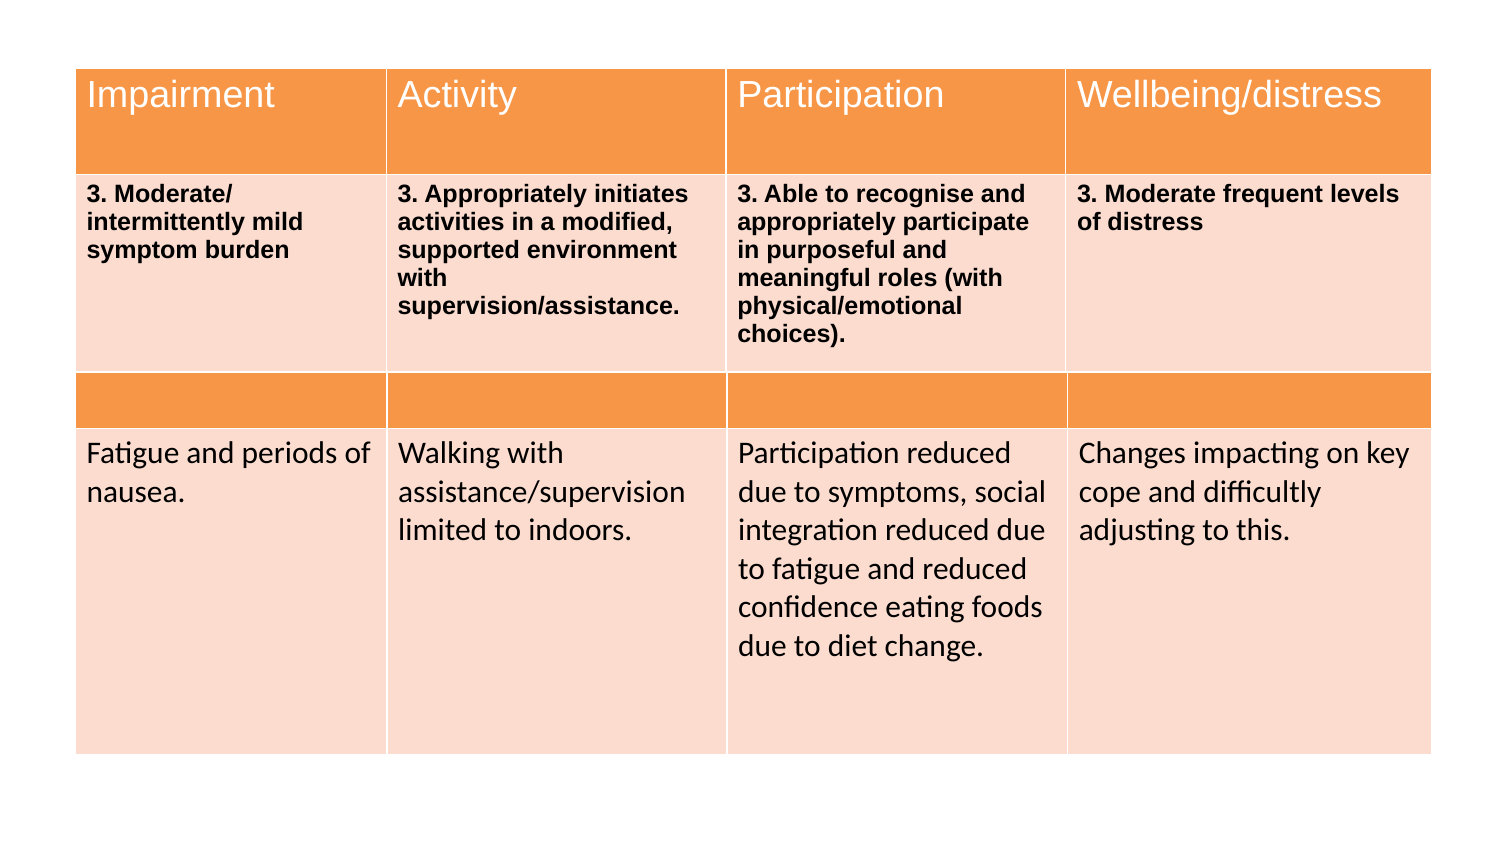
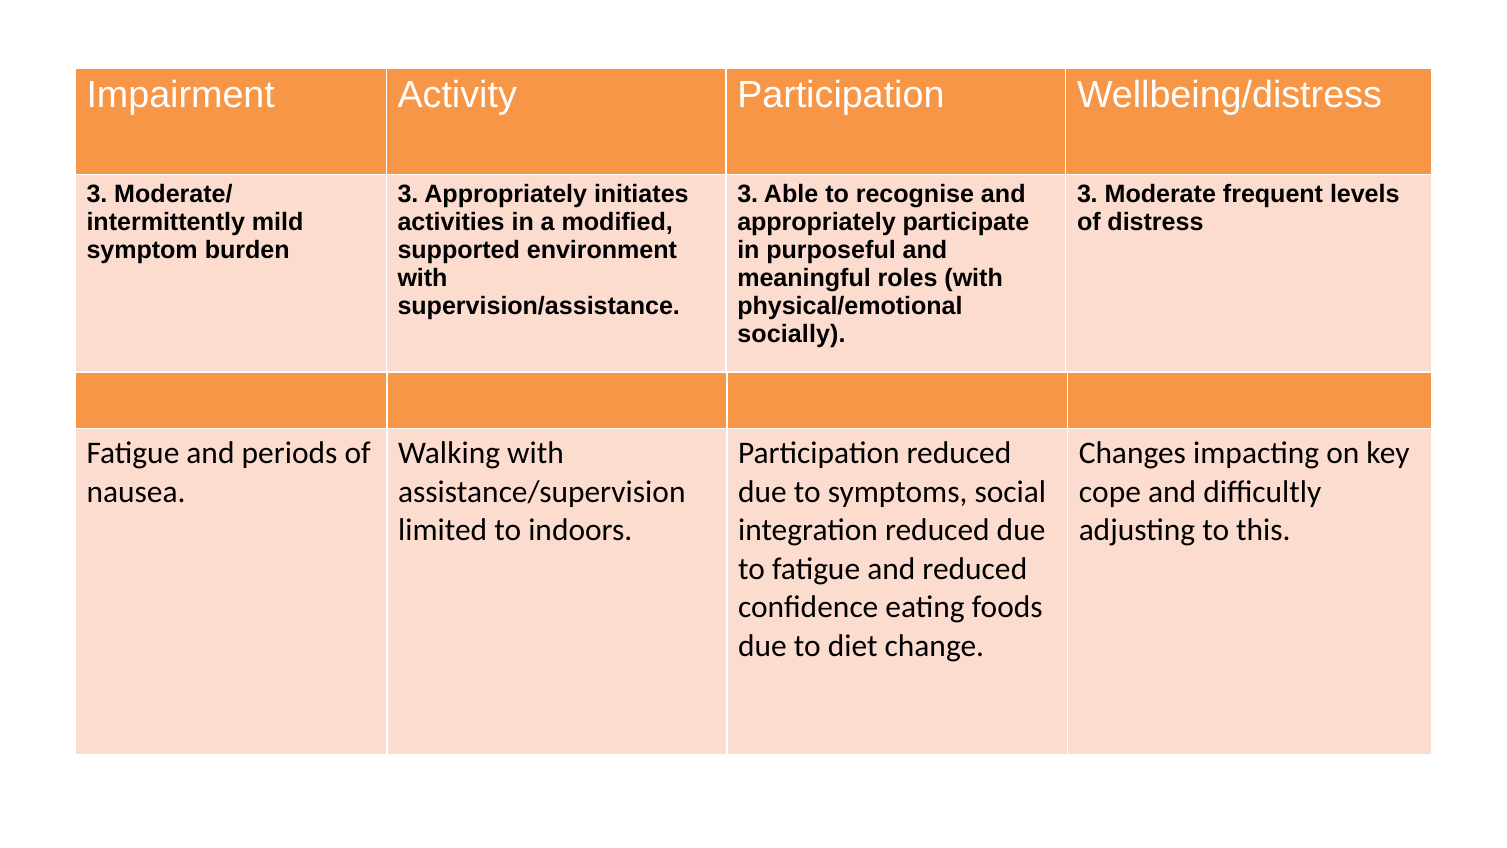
choices: choices -> socially
